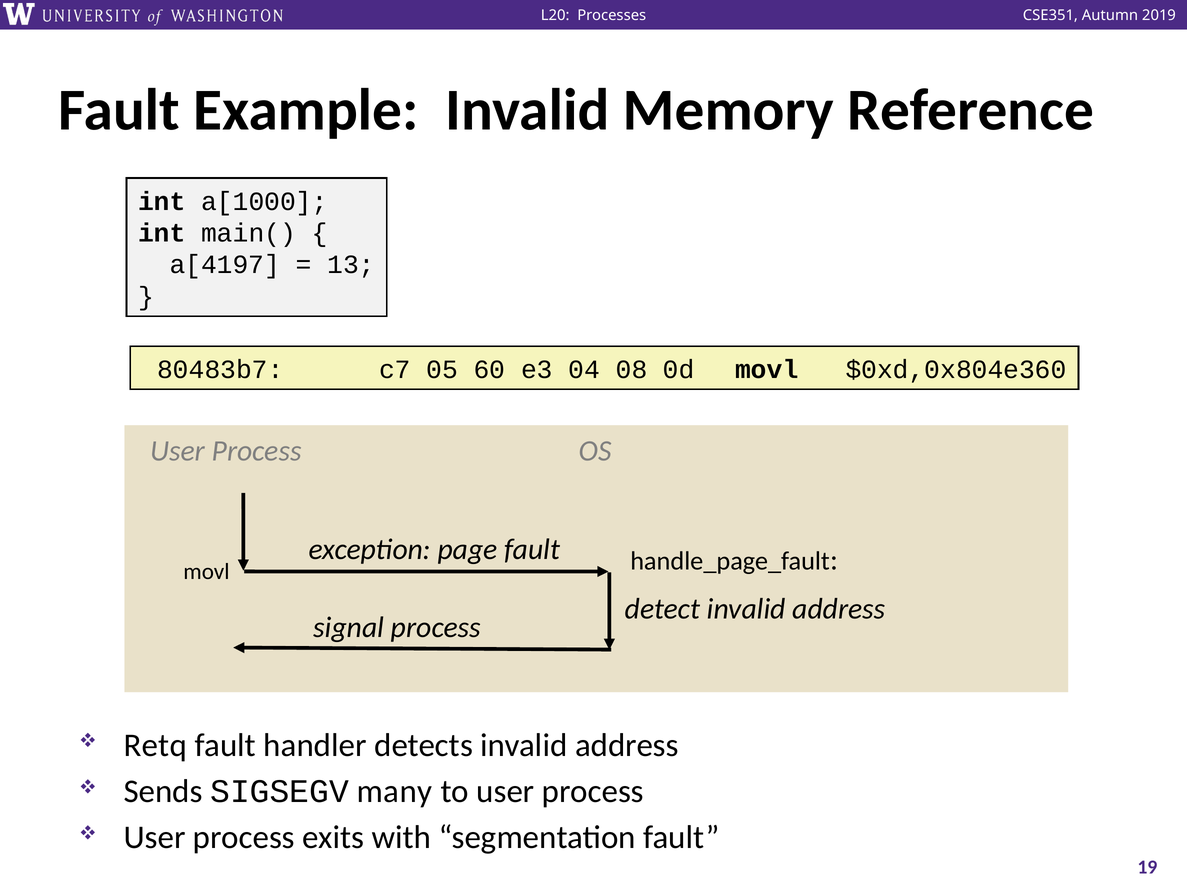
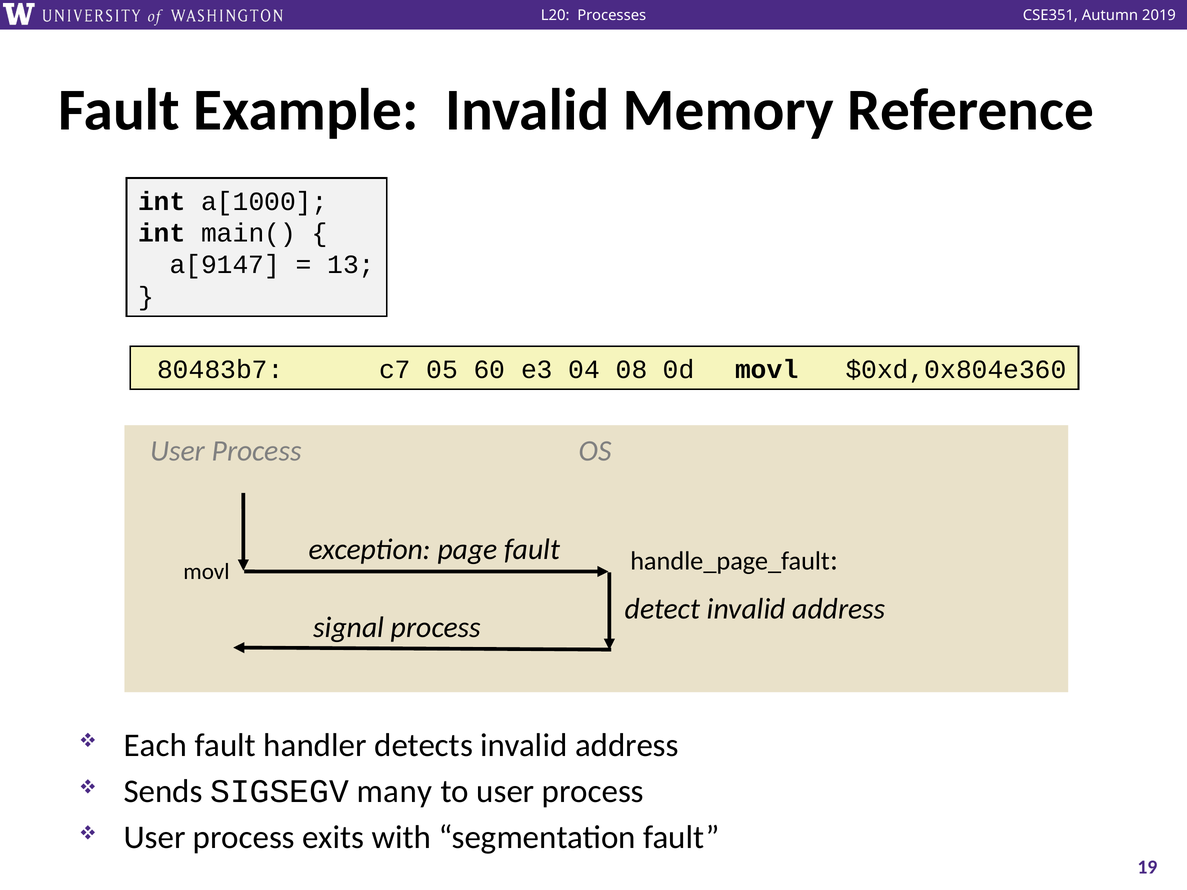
a[4197: a[4197 -> a[9147
Retq: Retq -> Each
